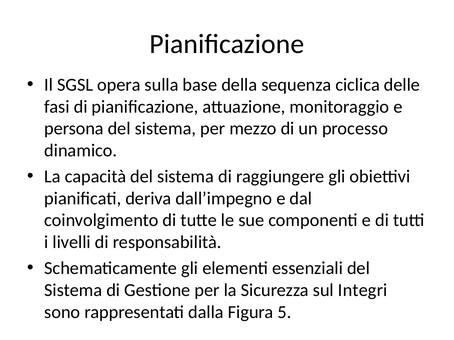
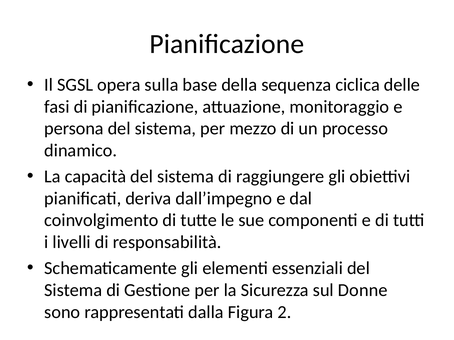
Integri: Integri -> Donne
5: 5 -> 2
